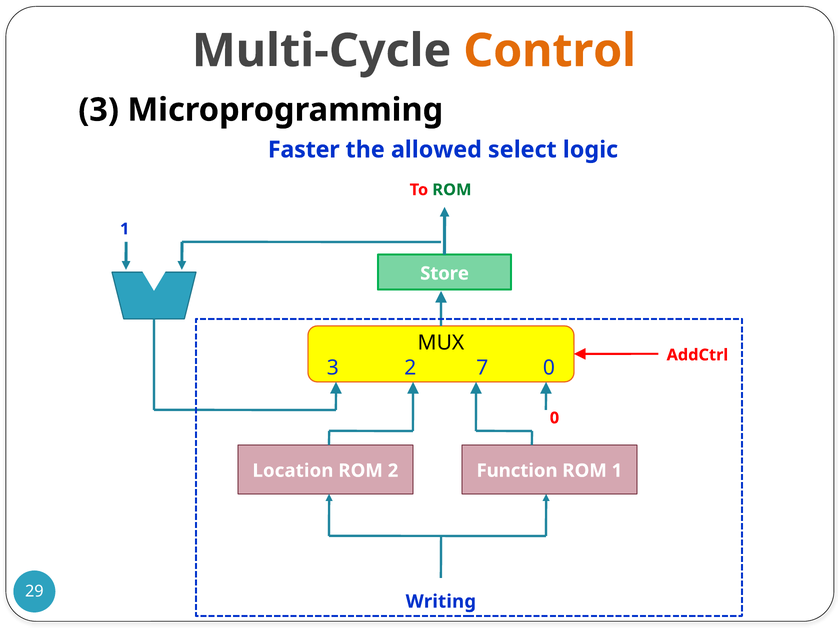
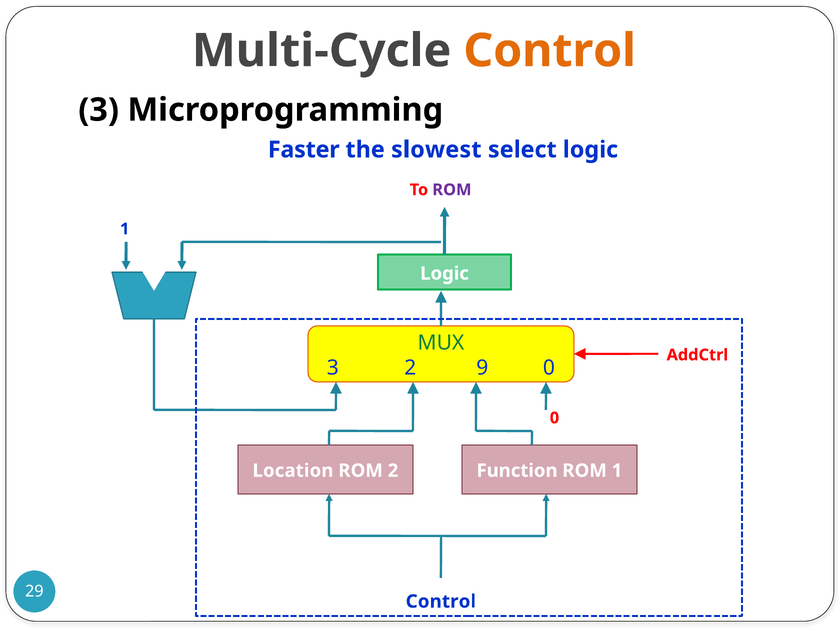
allowed: allowed -> slowest
ROM at (452, 190) colour: green -> purple
Store at (445, 273): Store -> Logic
MUX colour: black -> green
7: 7 -> 9
Writing at (441, 602): Writing -> Control
